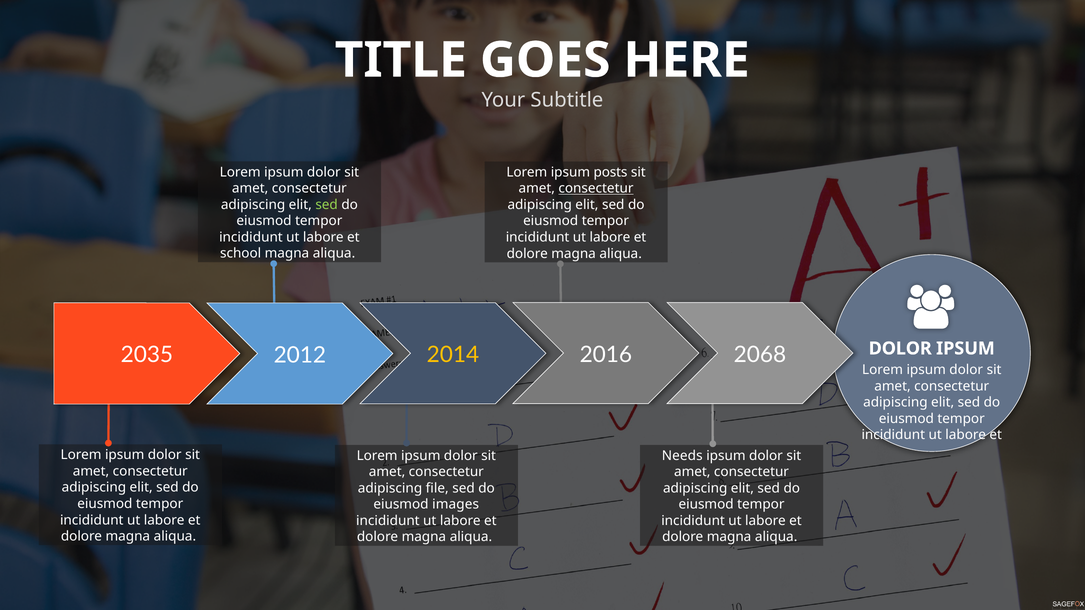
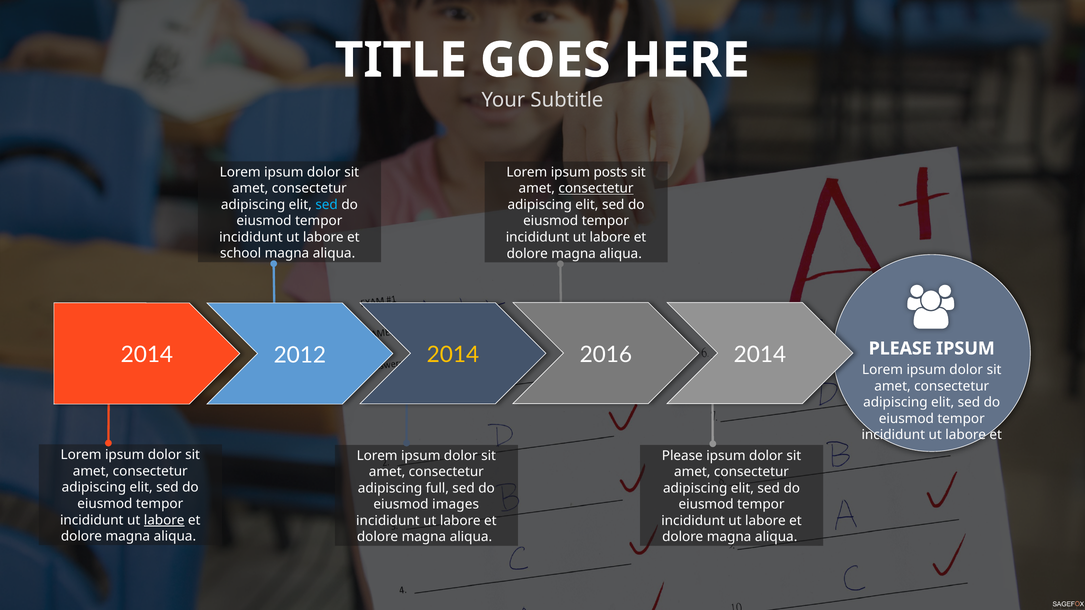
sed at (327, 205) colour: light green -> light blue
DOLOR at (900, 349): DOLOR -> PLEASE
2035 at (147, 355): 2035 -> 2014
2016 2068: 2068 -> 2014
Needs at (682, 456): Needs -> Please
file: file -> full
labore at (164, 520) underline: none -> present
